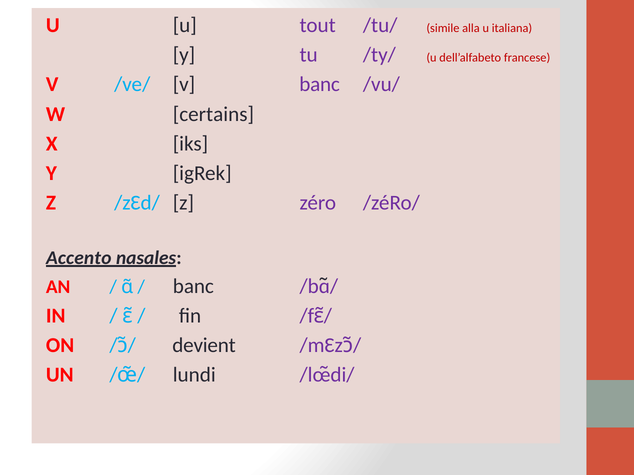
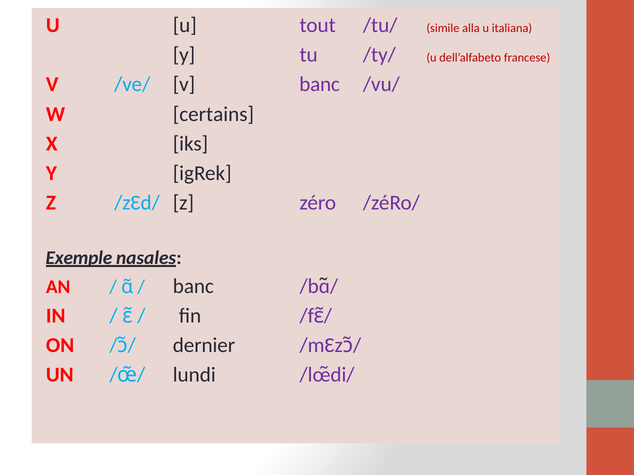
Accento: Accento -> Exemple
devient: devient -> dernier
